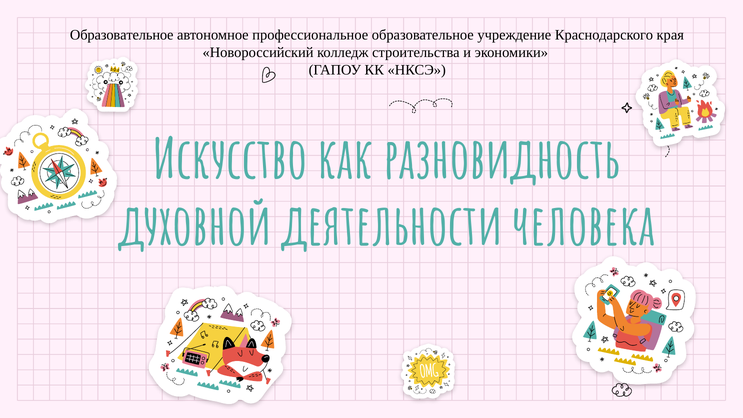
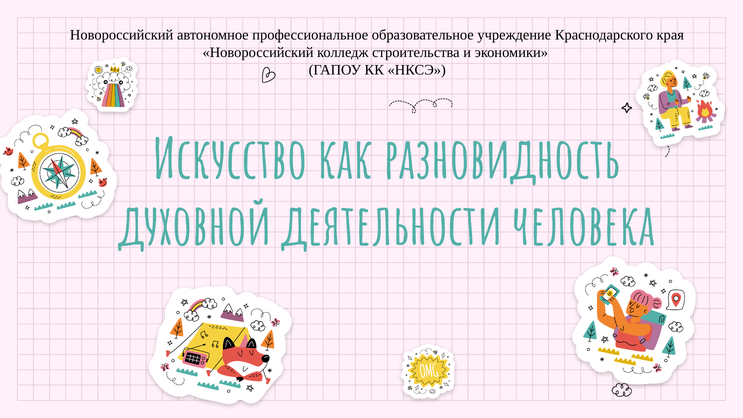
Образовательное at (122, 35): Образовательное -> Новороссийский
